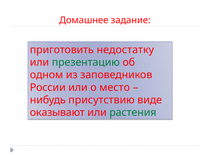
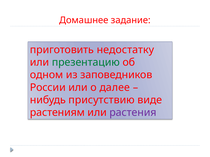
место: место -> далее
оказывают: оказывают -> растениям
растения colour: green -> purple
